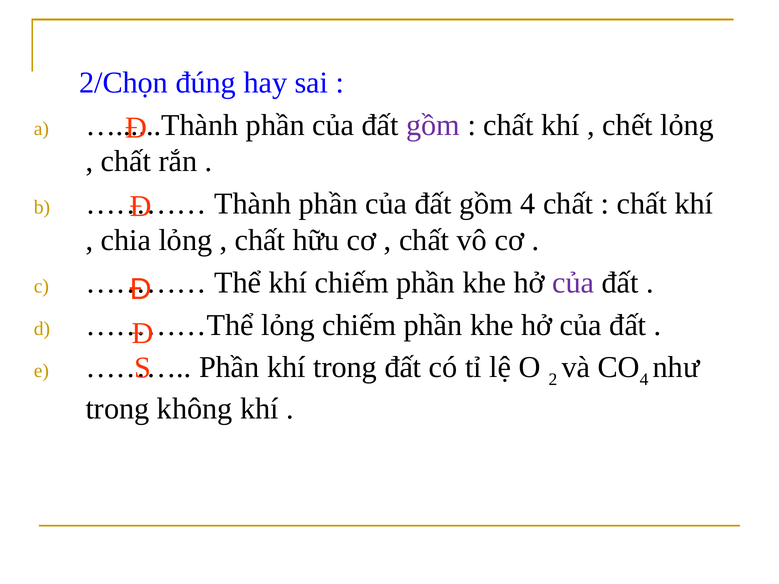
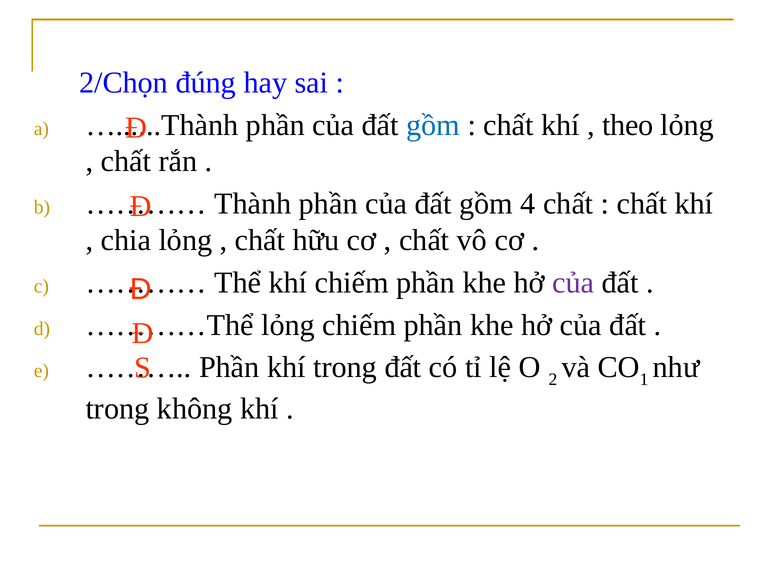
gồm at (433, 125) colour: purple -> blue
chết: chết -> theo
4 at (644, 379): 4 -> 1
